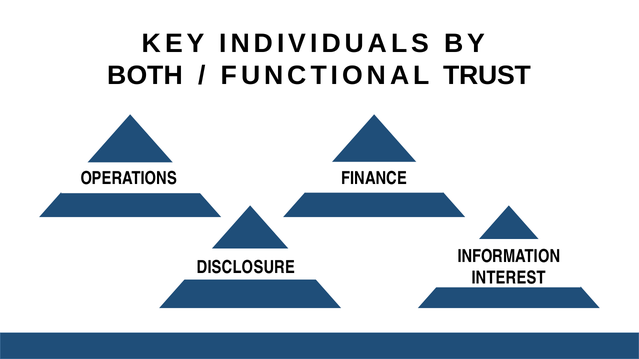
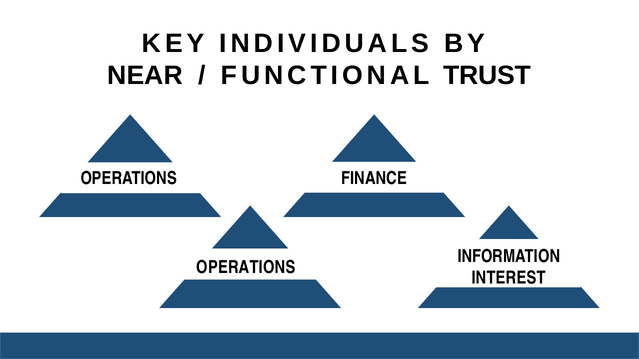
BOTH: BOTH -> NEAR
DISCLOSURE at (246, 268): DISCLOSURE -> OPERATIONS
